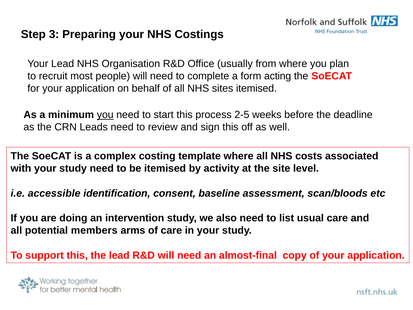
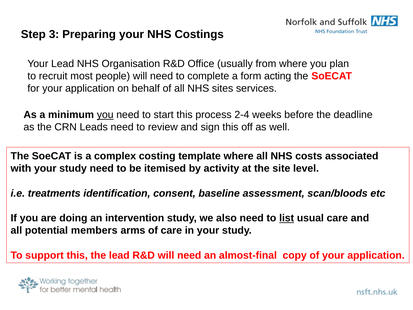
sites itemised: itemised -> services
2-5: 2-5 -> 2-4
accessible: accessible -> treatments
list underline: none -> present
